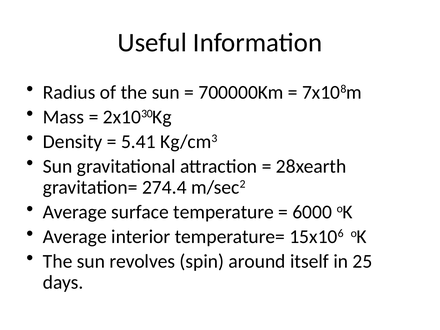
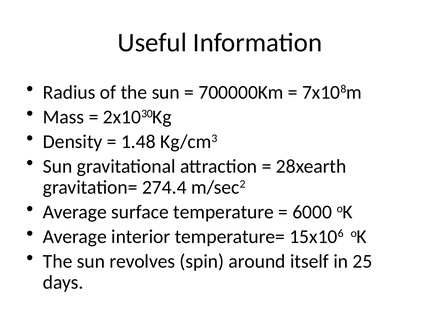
5.41: 5.41 -> 1.48
